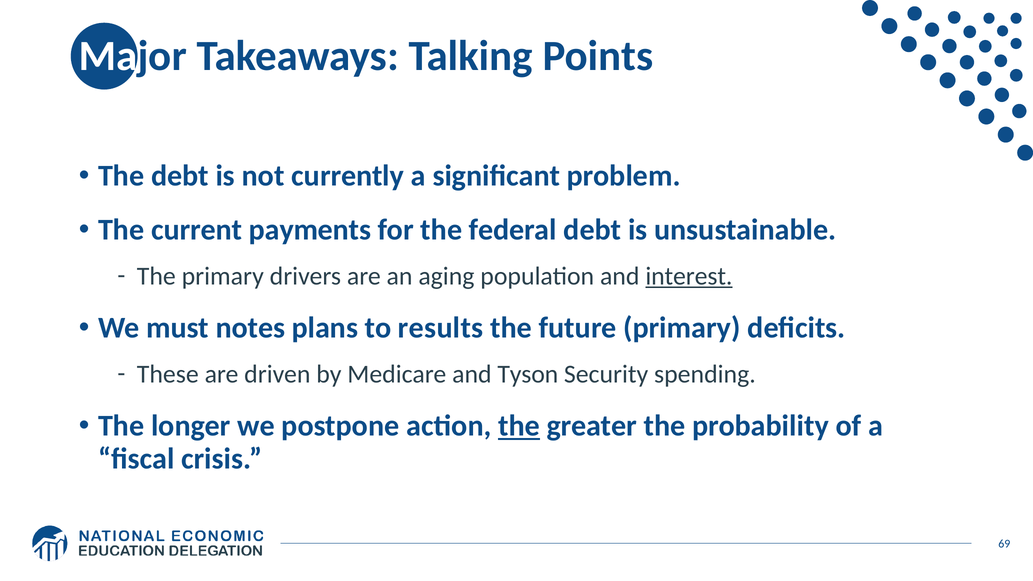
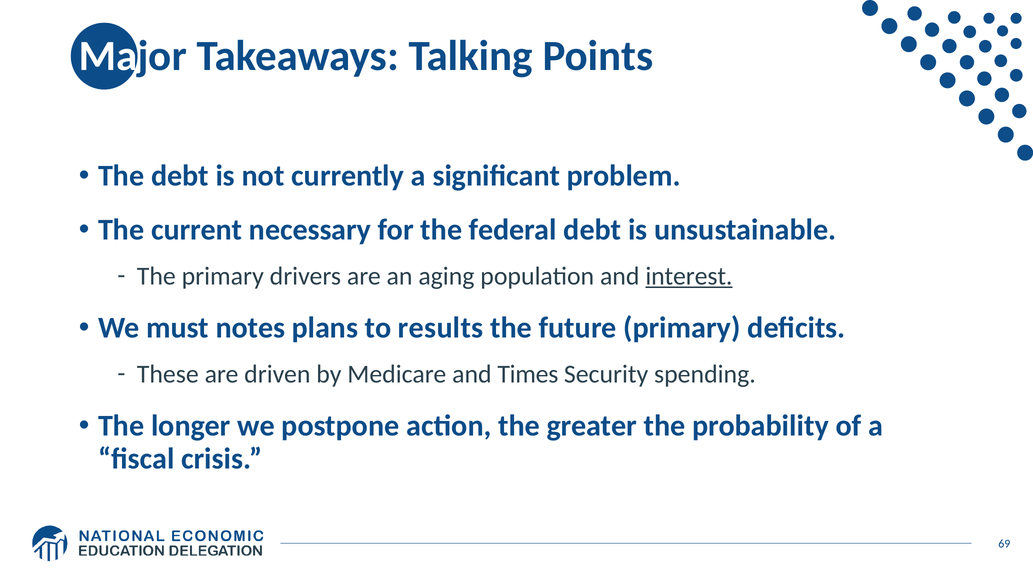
payments: payments -> necessary
Tyson: Tyson -> Times
the at (519, 426) underline: present -> none
